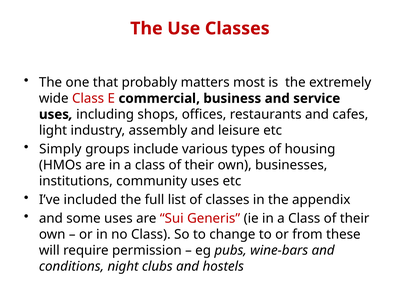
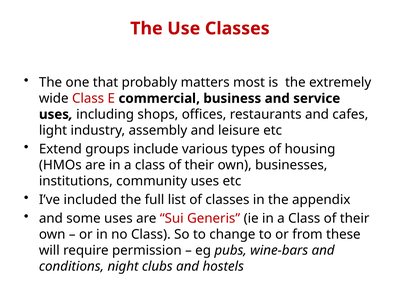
Simply: Simply -> Extend
